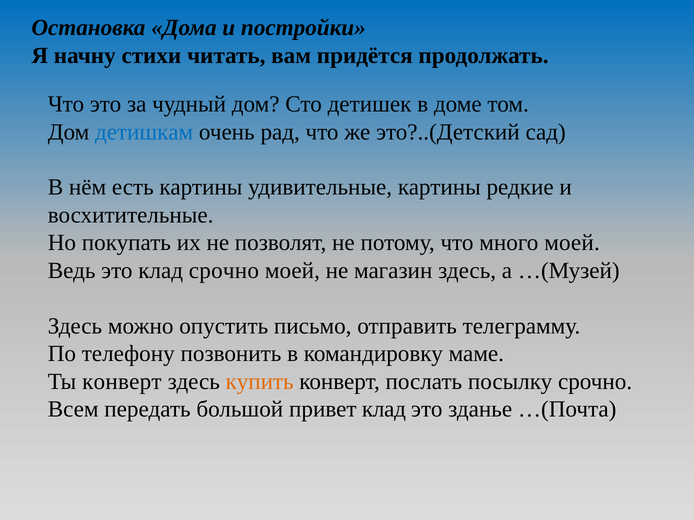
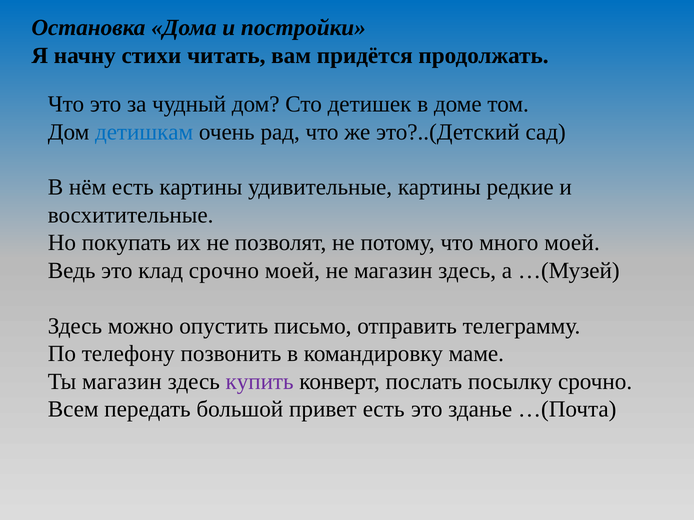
Ты конверт: конверт -> магазин
купить colour: orange -> purple
привет клад: клад -> есть
